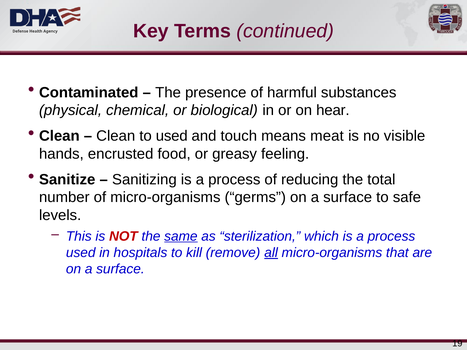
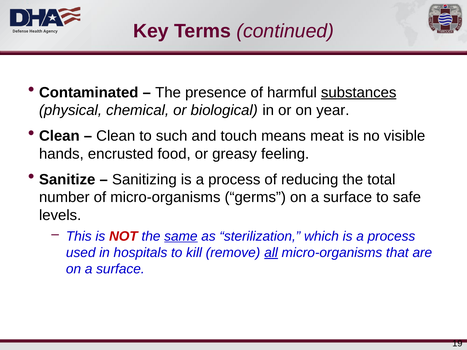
substances underline: none -> present
hear: hear -> year
to used: used -> such
